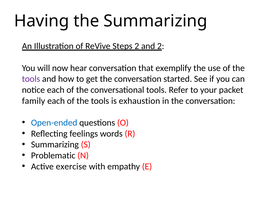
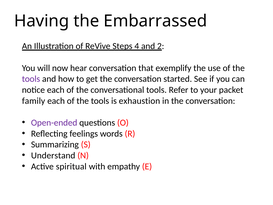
the Summarizing: Summarizing -> Embarrassed
Steps 2: 2 -> 4
Open-ended colour: blue -> purple
Problematic: Problematic -> Understand
exercise: exercise -> spiritual
